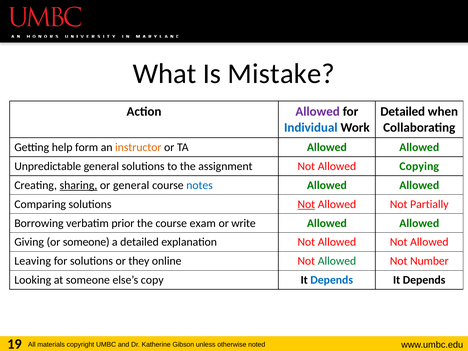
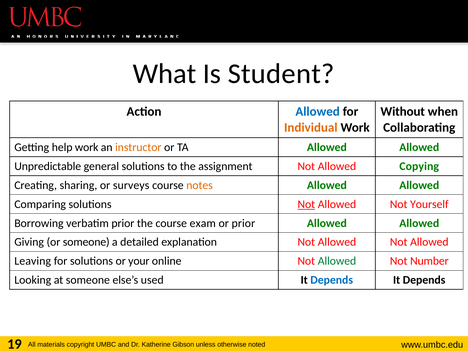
Mistake: Mistake -> Student
Allowed at (318, 112) colour: purple -> blue
Detailed at (403, 112): Detailed -> Without
Individual colour: blue -> orange
help form: form -> work
sharing underline: present -> none
or general: general -> surveys
notes colour: blue -> orange
Partially: Partially -> Yourself
or write: write -> prior
they: they -> your
copy: copy -> used
